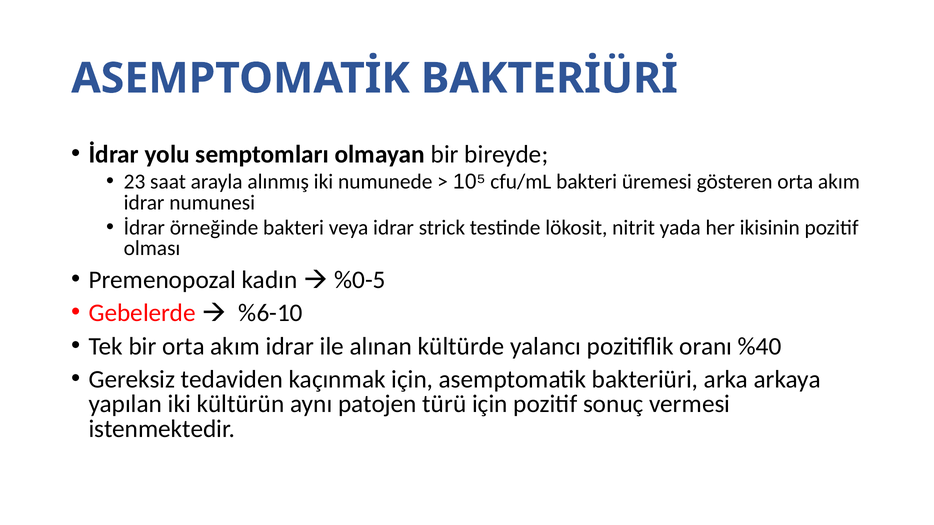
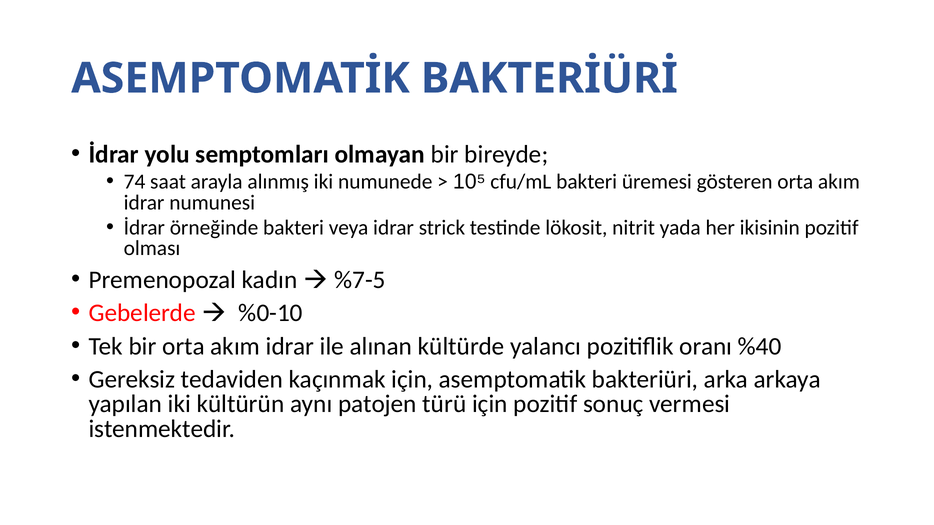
23: 23 -> 74
%0-5: %0-5 -> %7-5
%6-10: %6-10 -> %0-10
